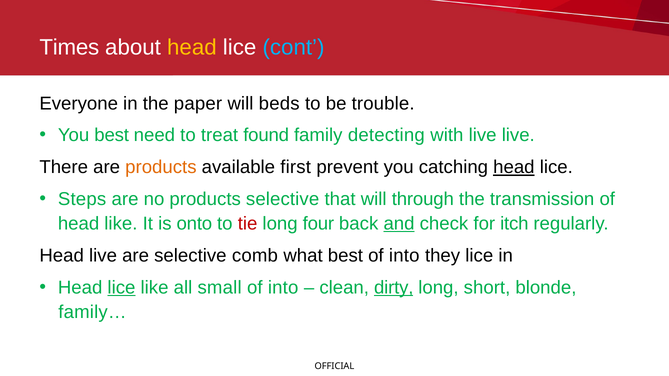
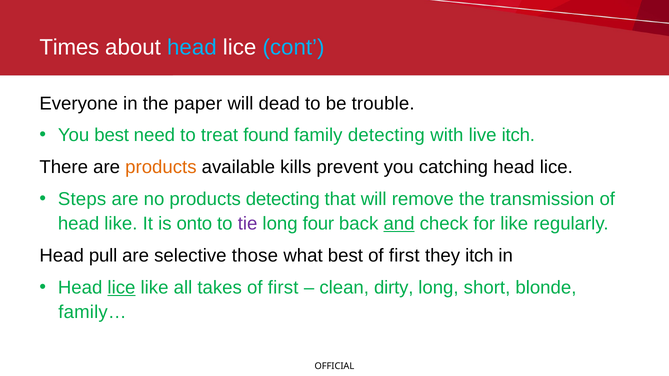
head at (192, 47) colour: yellow -> light blue
beds: beds -> dead
live live: live -> itch
first: first -> kills
head at (514, 167) underline: present -> none
products selective: selective -> detecting
through: through -> remove
tie colour: red -> purple
for itch: itch -> like
Head live: live -> pull
comb: comb -> those
into at (404, 256): into -> first
they lice: lice -> itch
small: small -> takes
into at (283, 288): into -> first
dirty underline: present -> none
